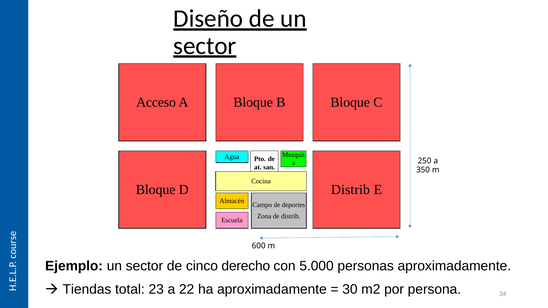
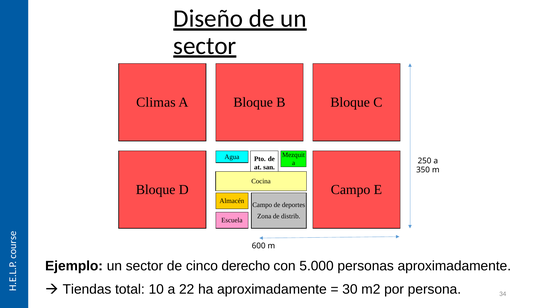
Acceso: Acceso -> Climas
D Distrib: Distrib -> Campo
23: 23 -> 10
